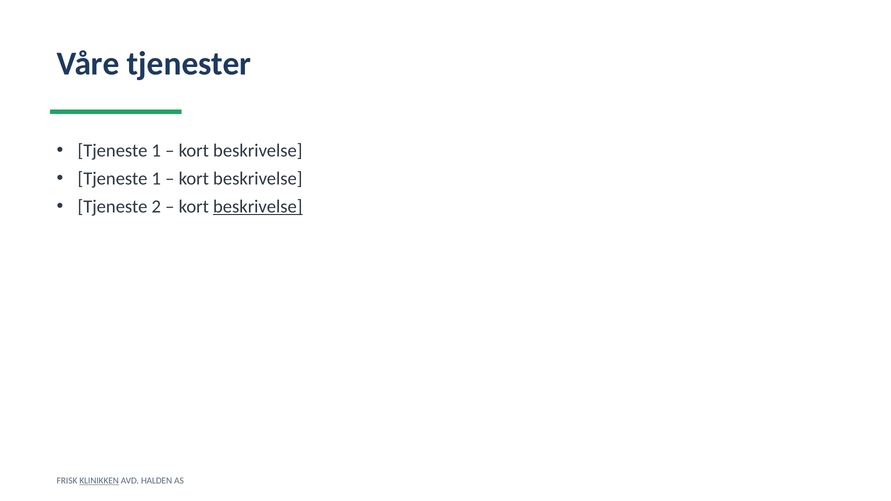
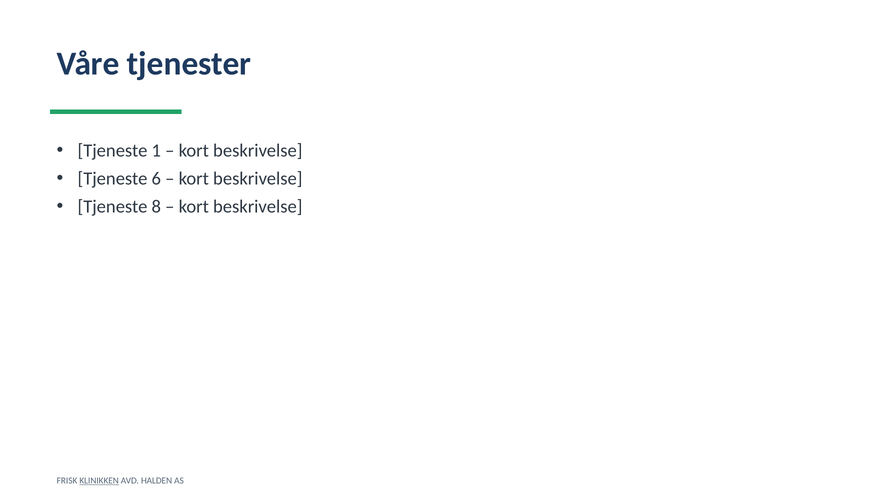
1 at (156, 179): 1 -> 6
2: 2 -> 8
beskrivelse at (258, 207) underline: present -> none
